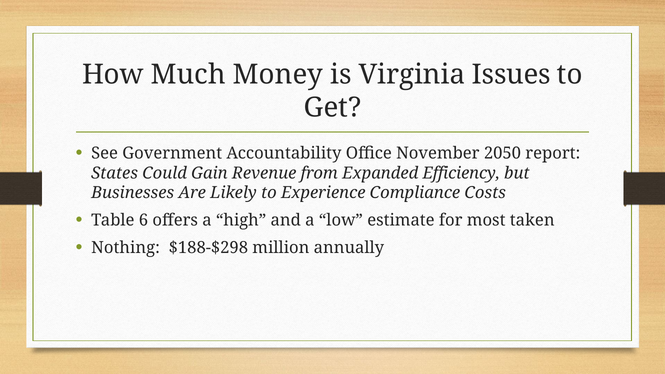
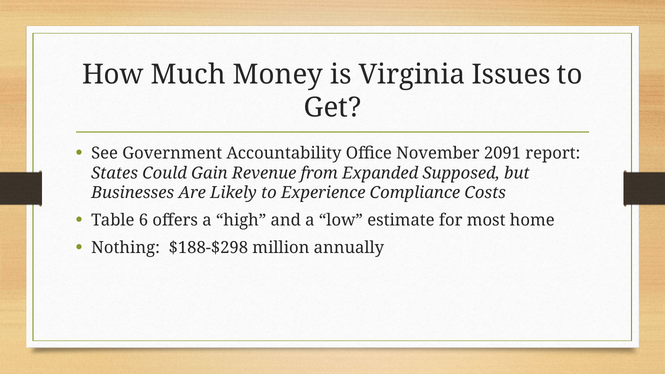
2050: 2050 -> 2091
Efficiency: Efficiency -> Supposed
taken: taken -> home
